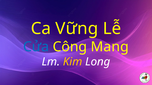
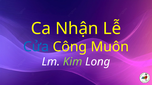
Vững: Vững -> Nhận
Mang: Mang -> Muôn
Kim colour: yellow -> light green
